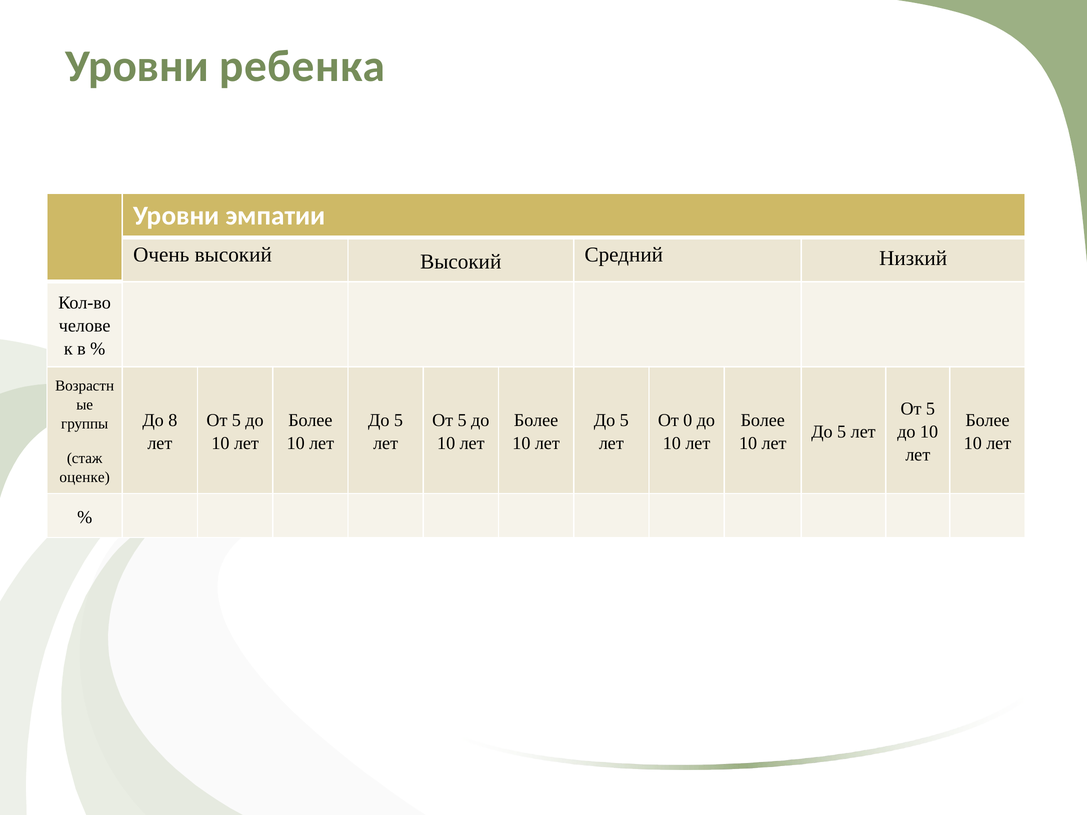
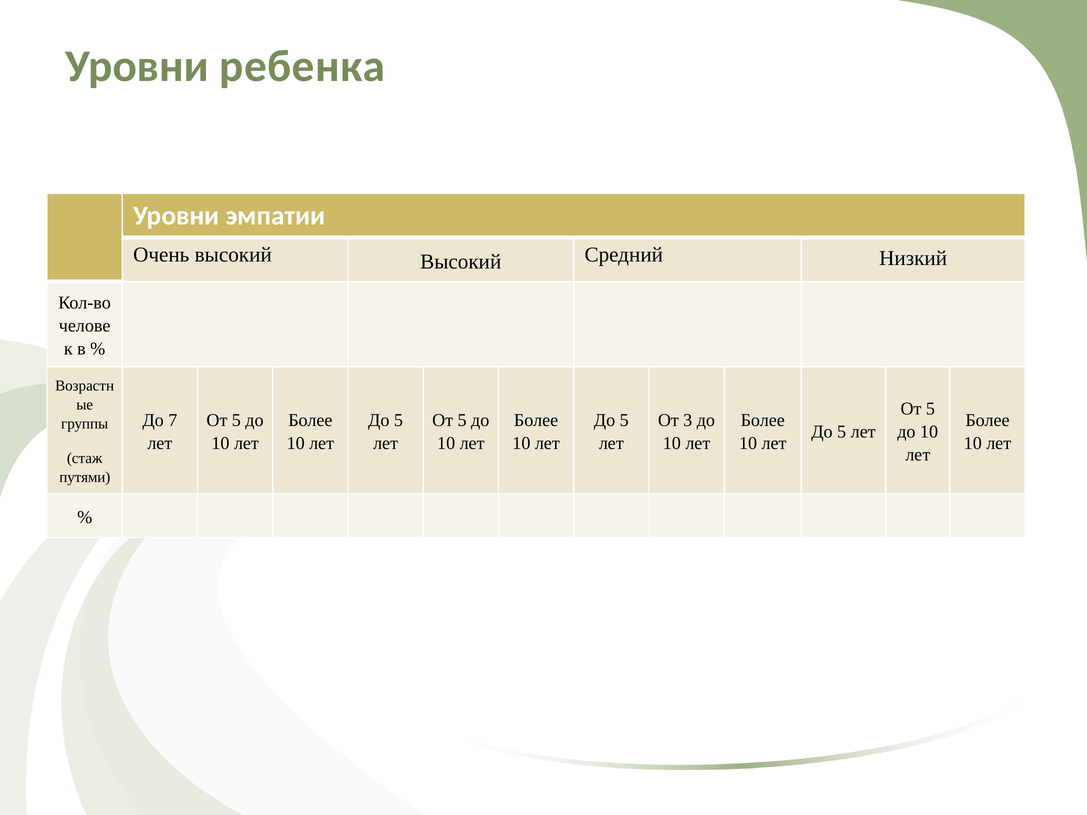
8: 8 -> 7
0: 0 -> 3
оценке: оценке -> путями
